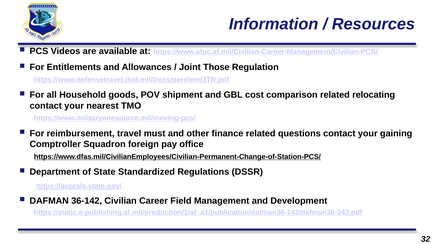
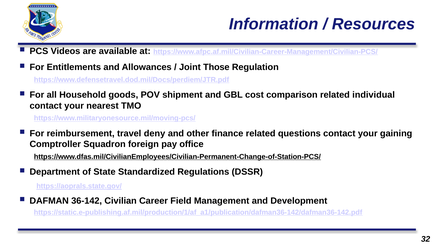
relocating: relocating -> individual
must: must -> deny
